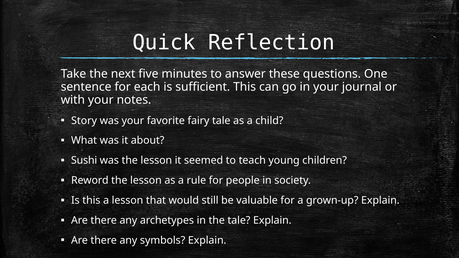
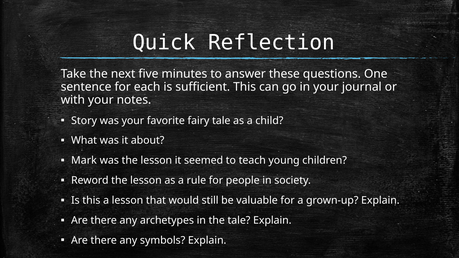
Sushi: Sushi -> Mark
